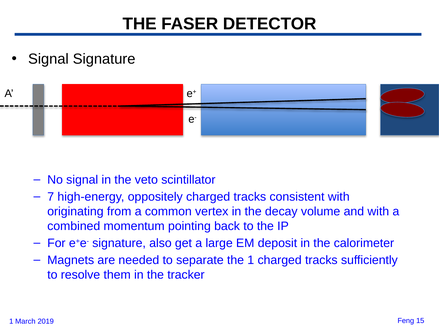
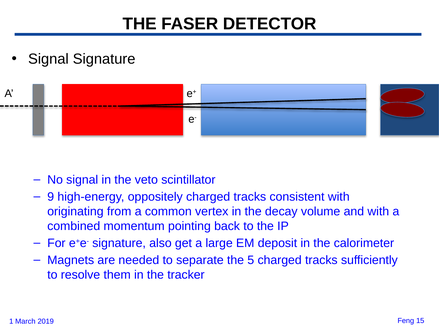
7: 7 -> 9
the 1: 1 -> 5
